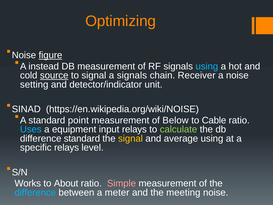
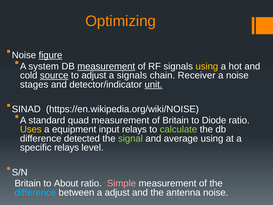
instead: instead -> system
measurement at (106, 66) underline: none -> present
using at (207, 66) colour: light blue -> yellow
to signal: signal -> adjust
setting: setting -> stages
unit underline: none -> present
point: point -> quad
of Below: Below -> Britain
Cable: Cable -> Diode
Uses colour: light blue -> yellow
difference standard: standard -> detected
signal at (130, 138) colour: yellow -> light green
Works at (28, 183): Works -> Britain
a meter: meter -> adjust
meeting: meeting -> antenna
